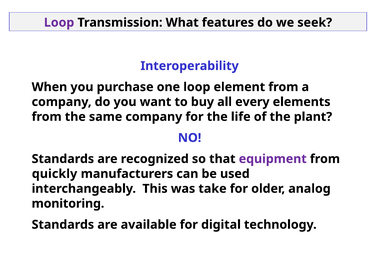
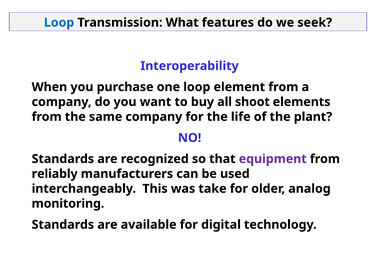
Loop at (59, 23) colour: purple -> blue
every: every -> shoot
quickly: quickly -> reliably
